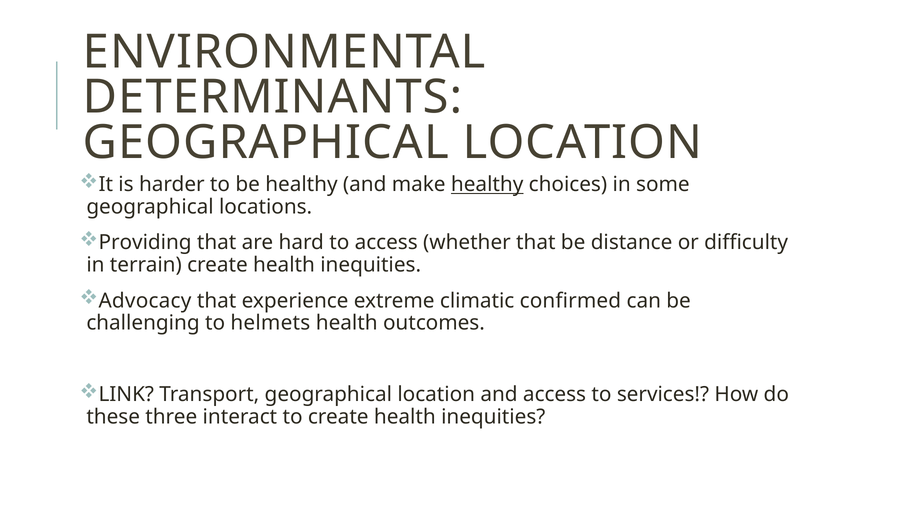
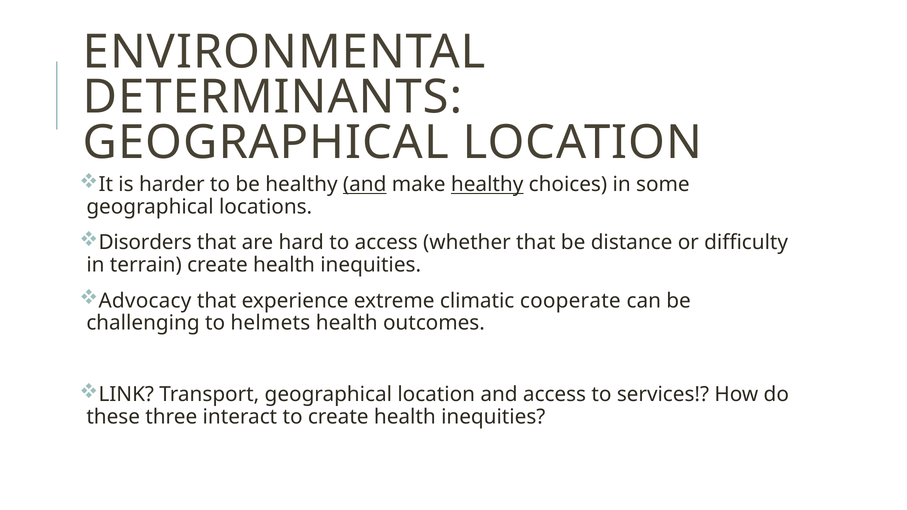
and at (365, 185) underline: none -> present
Providing: Providing -> Disorders
confirmed: confirmed -> cooperate
